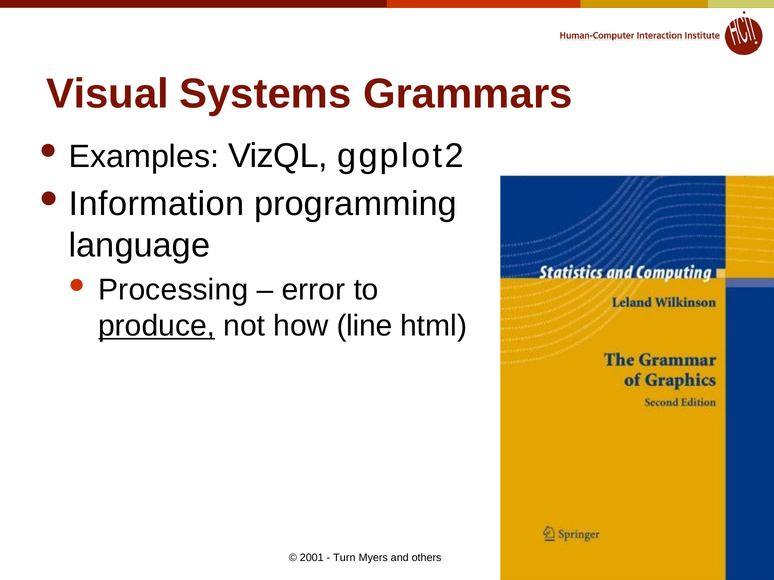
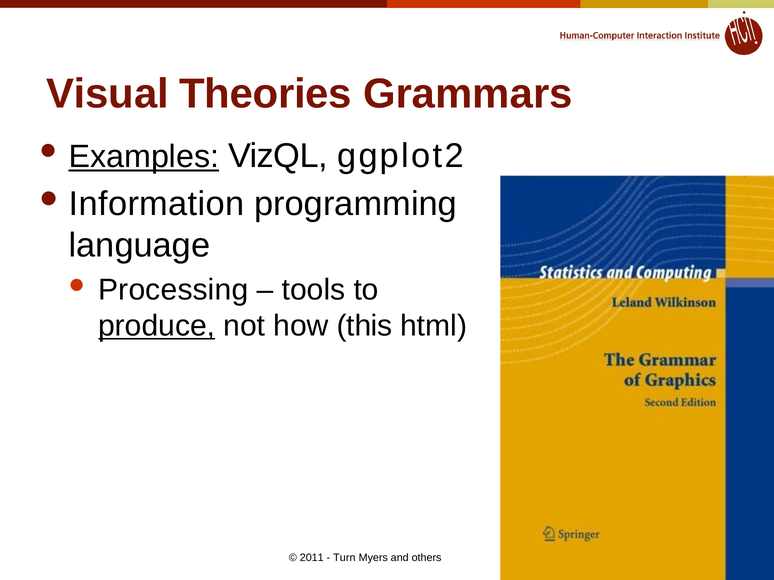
Systems: Systems -> Theories
Examples underline: none -> present
error: error -> tools
line: line -> this
2001: 2001 -> 2011
